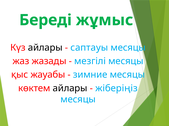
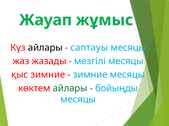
Береді: Береді -> Жауап
қыс жауабы: жауабы -> зимние
айлары at (70, 89) colour: black -> green
жіберіңіз: жіберіңіз -> бойыңды
